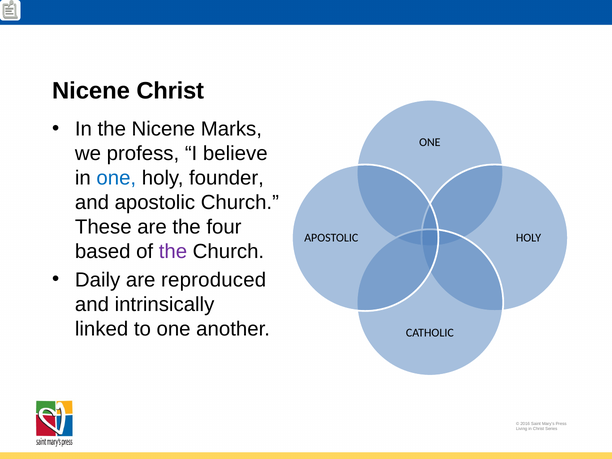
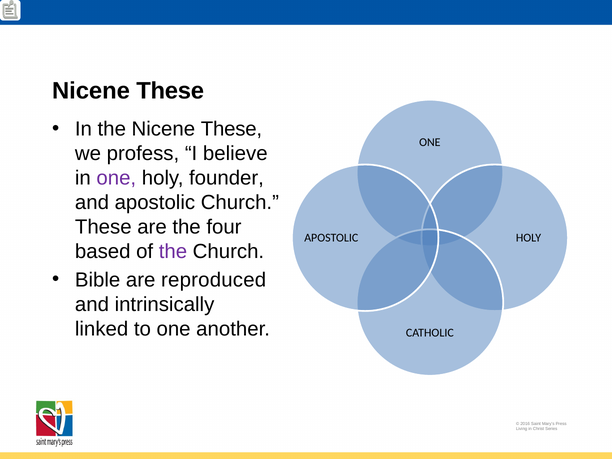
Christ at (170, 91): Christ -> These
the Nicene Marks: Marks -> These
one at (116, 178) colour: blue -> purple
Daily: Daily -> Bible
